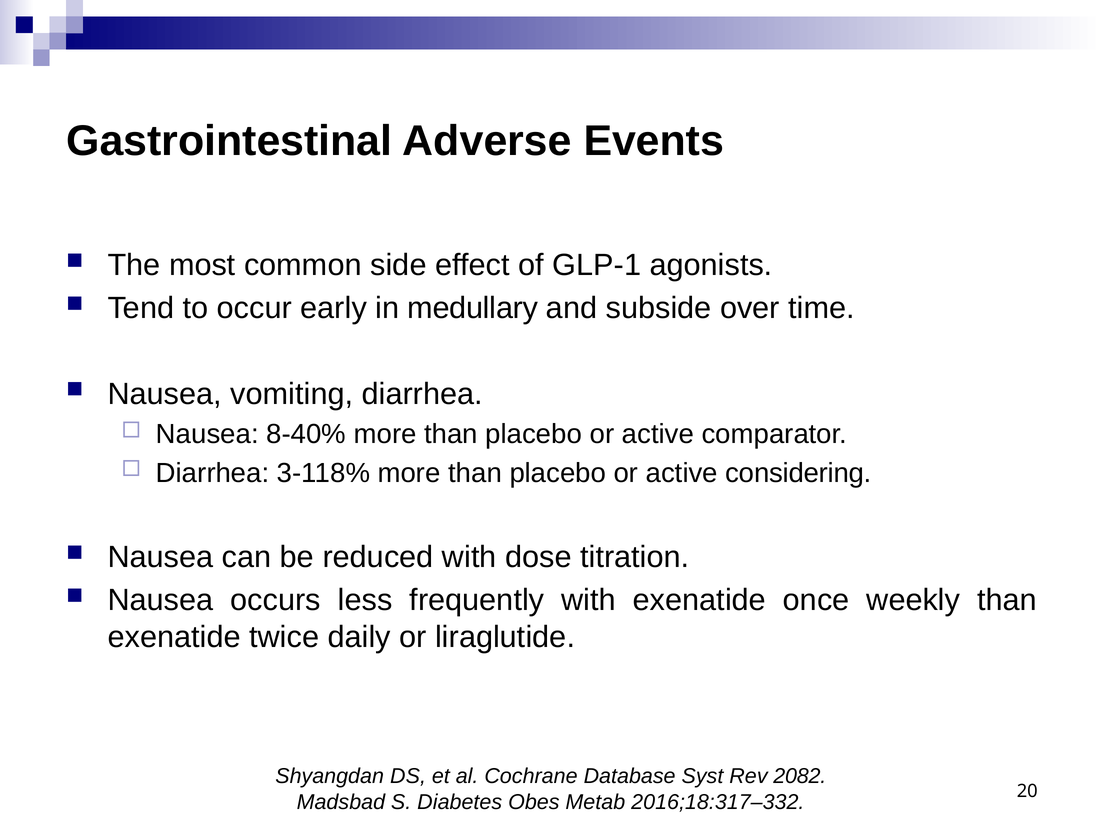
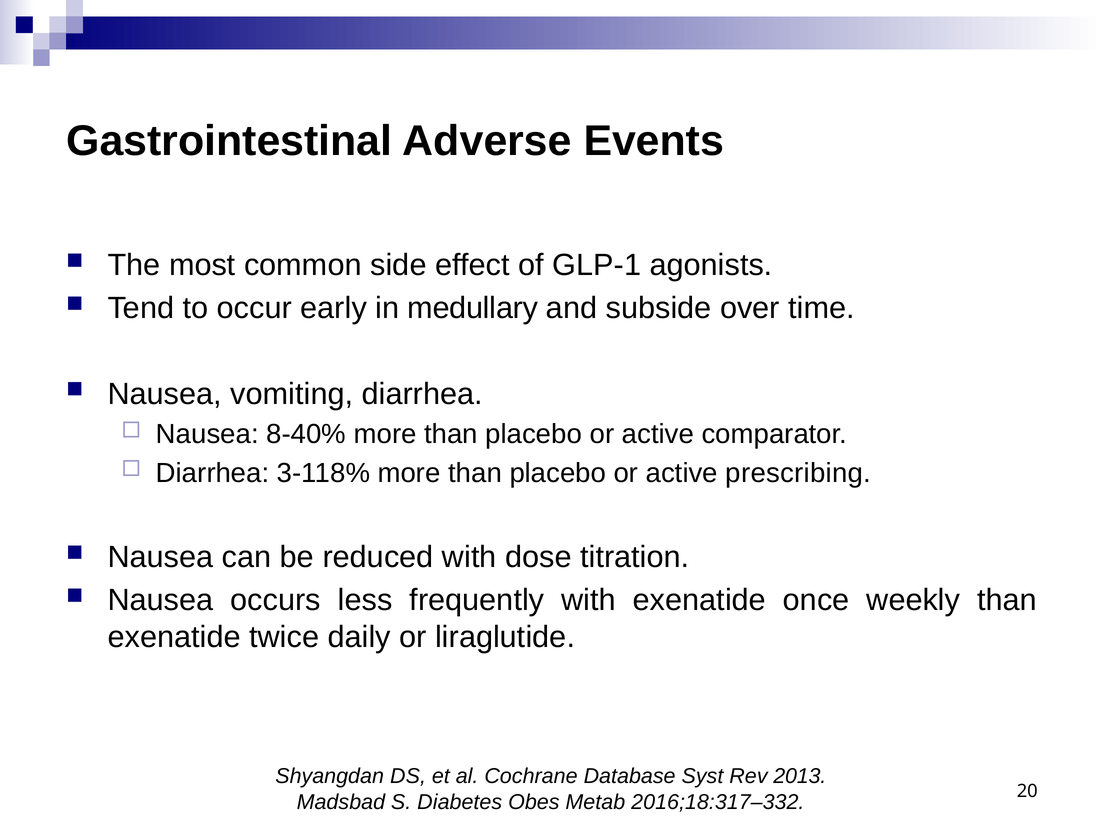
considering: considering -> prescribing
2082: 2082 -> 2013
